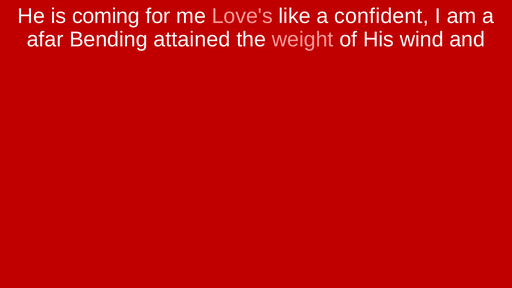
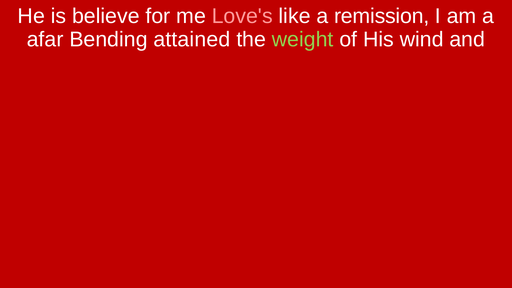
coming: coming -> believe
confident: confident -> remission
weight colour: pink -> light green
